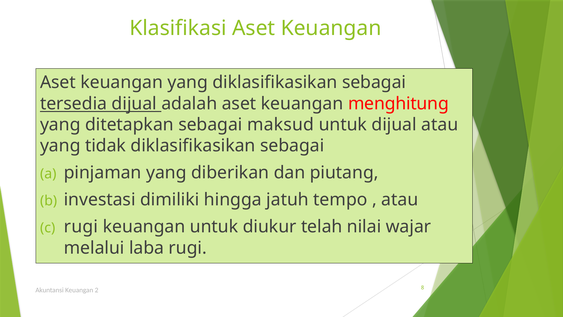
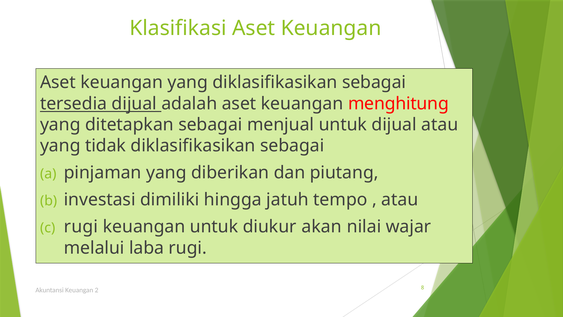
maksud: maksud -> menjual
telah: telah -> akan
